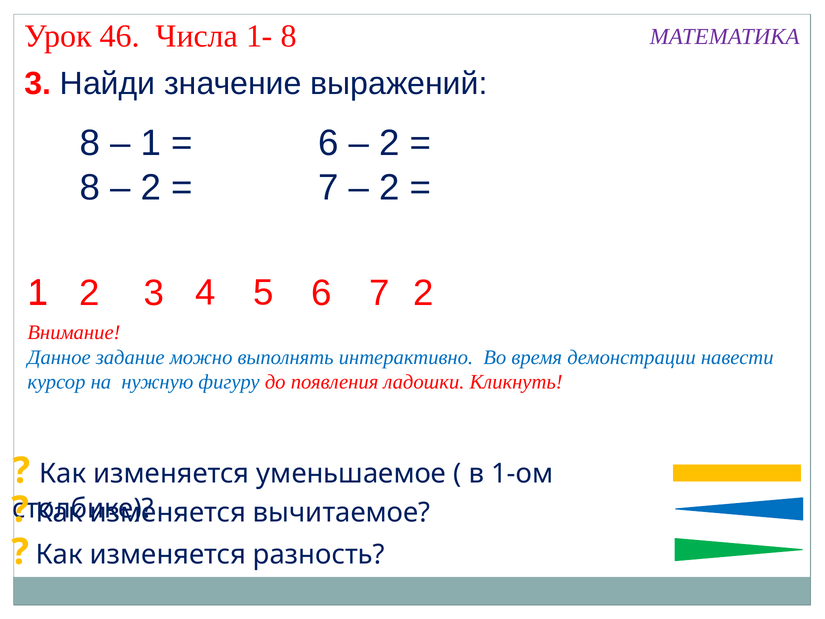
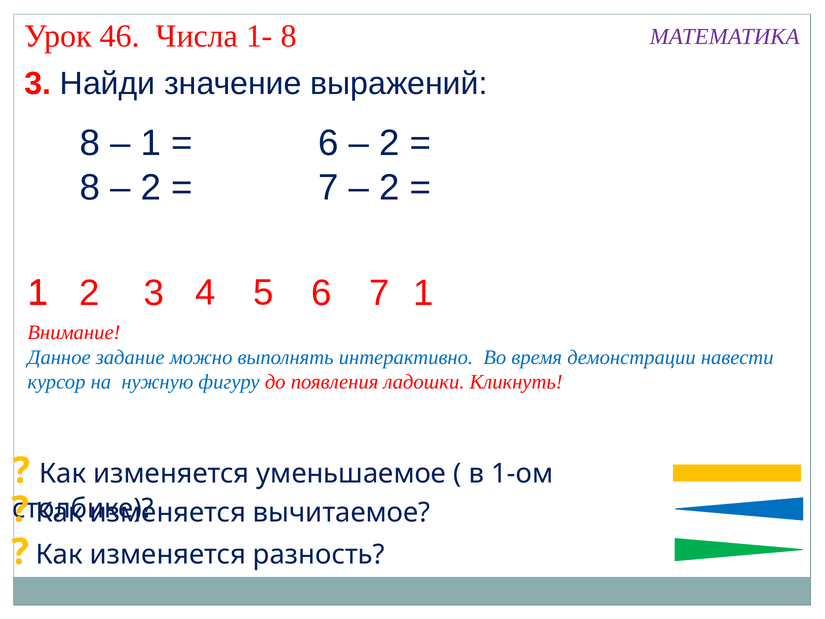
5 2: 2 -> 1
